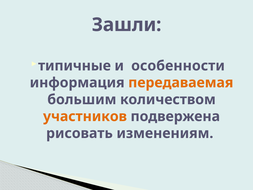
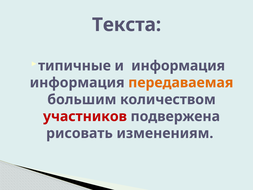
Зашли: Зашли -> Текста
и особенности: особенности -> информация
участников colour: orange -> red
